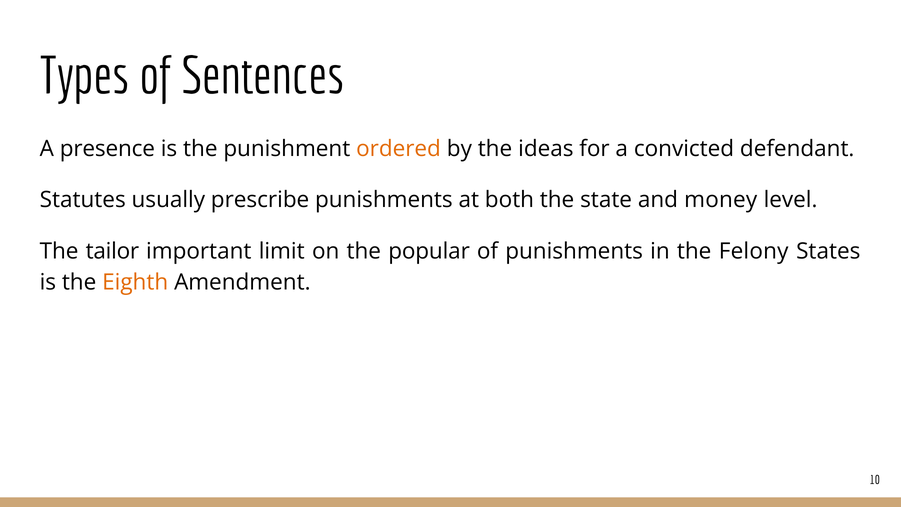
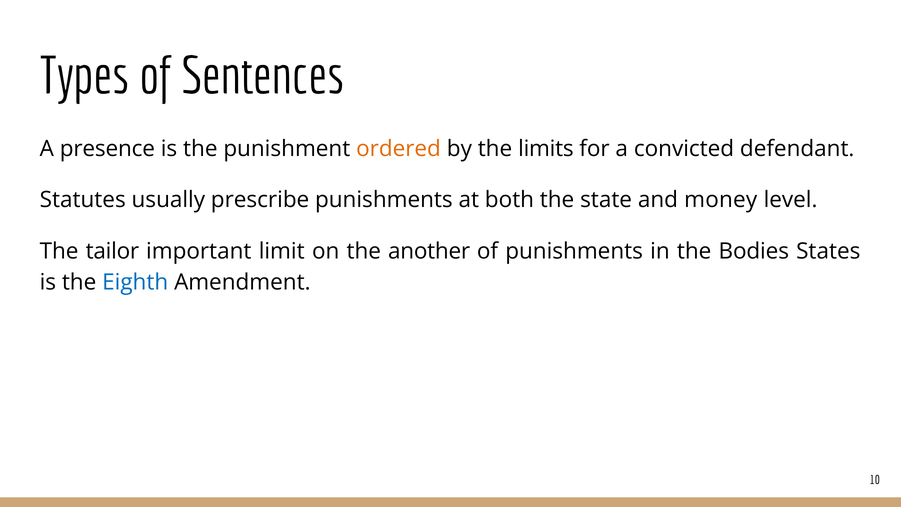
ideas: ideas -> limits
popular: popular -> another
Felony: Felony -> Bodies
Eighth colour: orange -> blue
